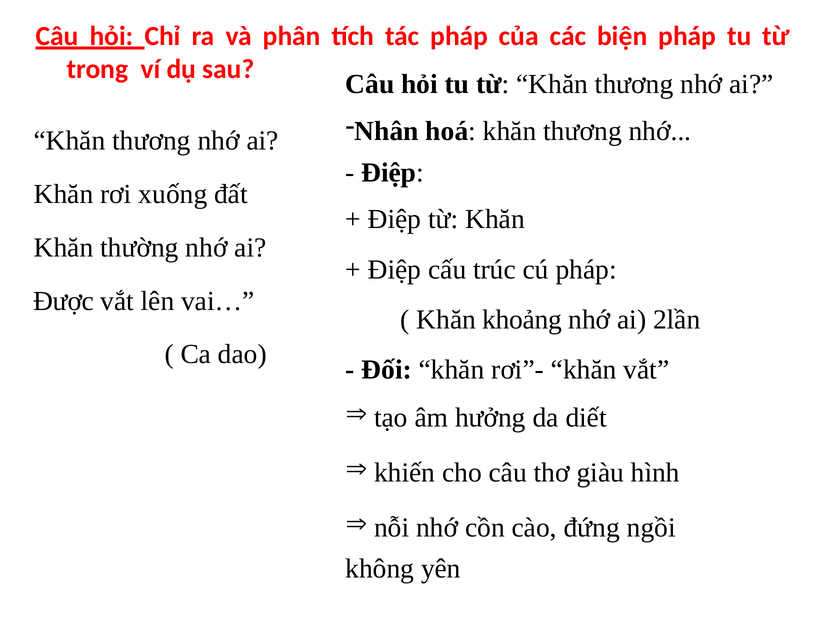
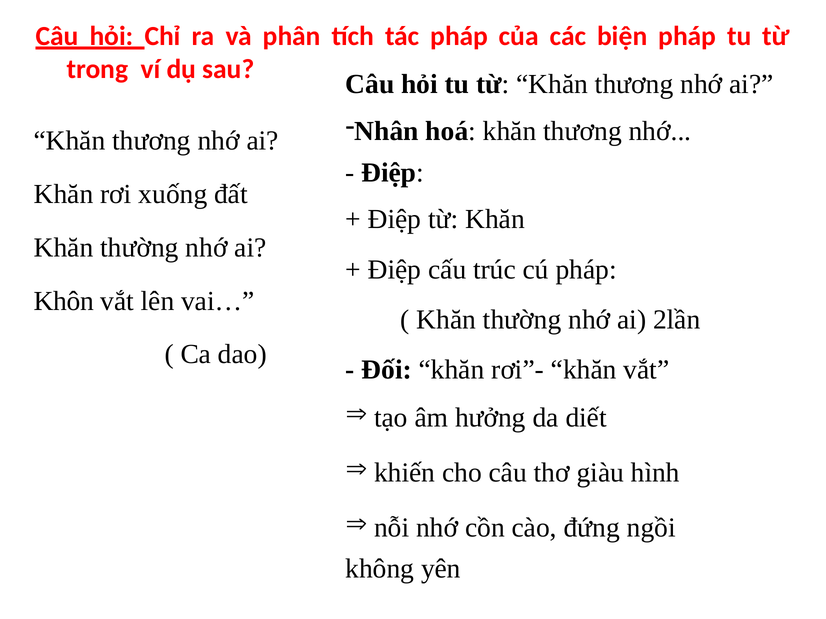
Được: Được -> Khôn
khoảng at (522, 320): khoảng -> thường
